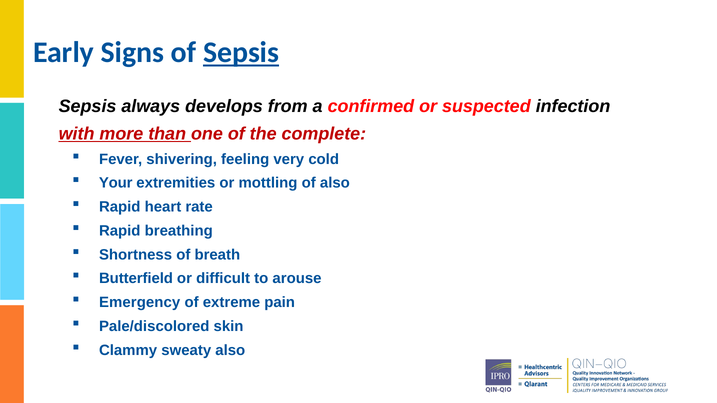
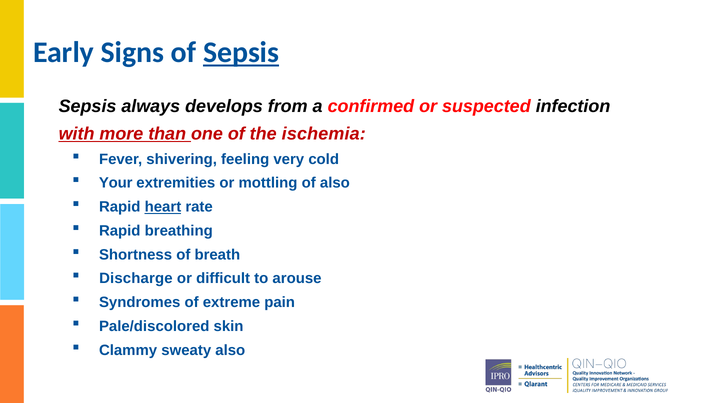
complete: complete -> ischemia
heart underline: none -> present
Butterfield: Butterfield -> Discharge
Emergency: Emergency -> Syndromes
